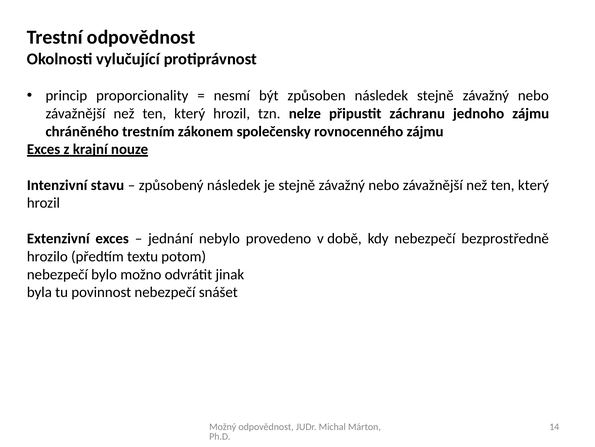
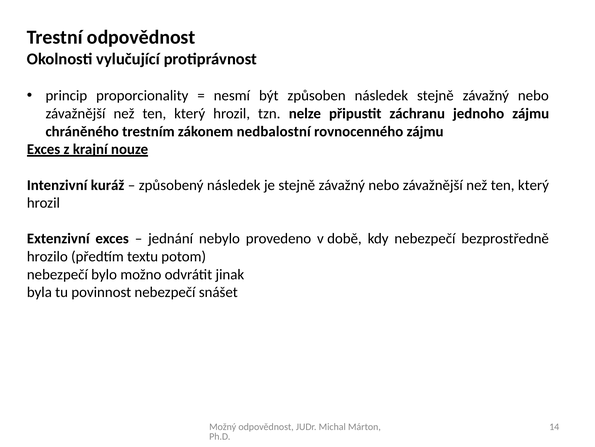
společensky: společensky -> nedbalostní
stavu: stavu -> kuráž
